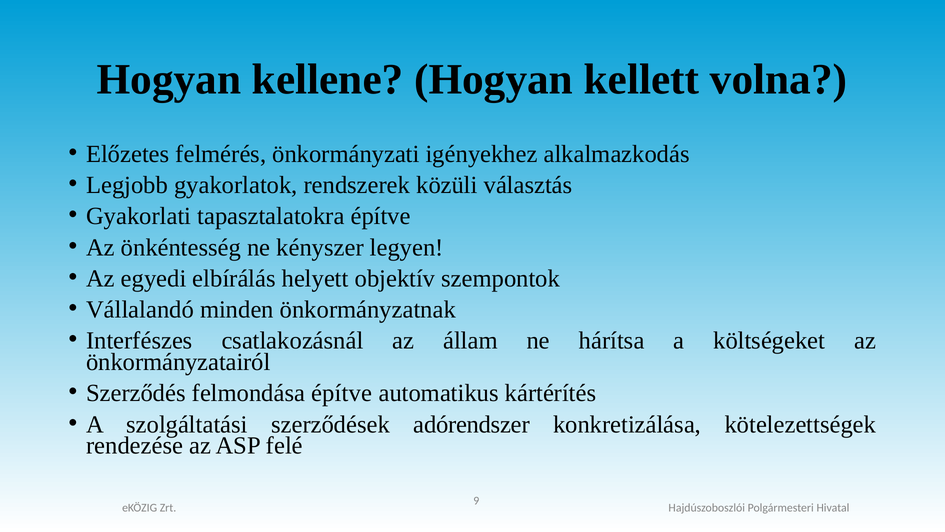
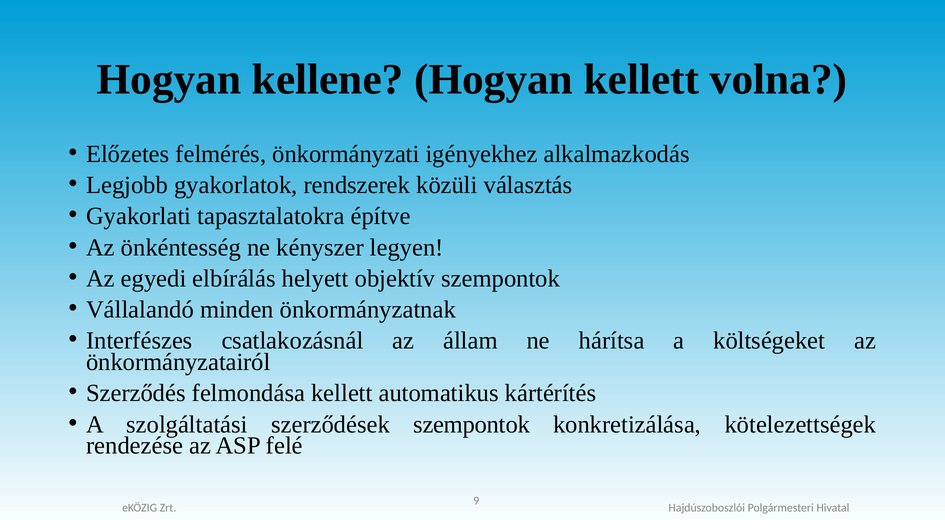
felmondása építve: építve -> kellett
szerződések adórendszer: adórendszer -> szempontok
